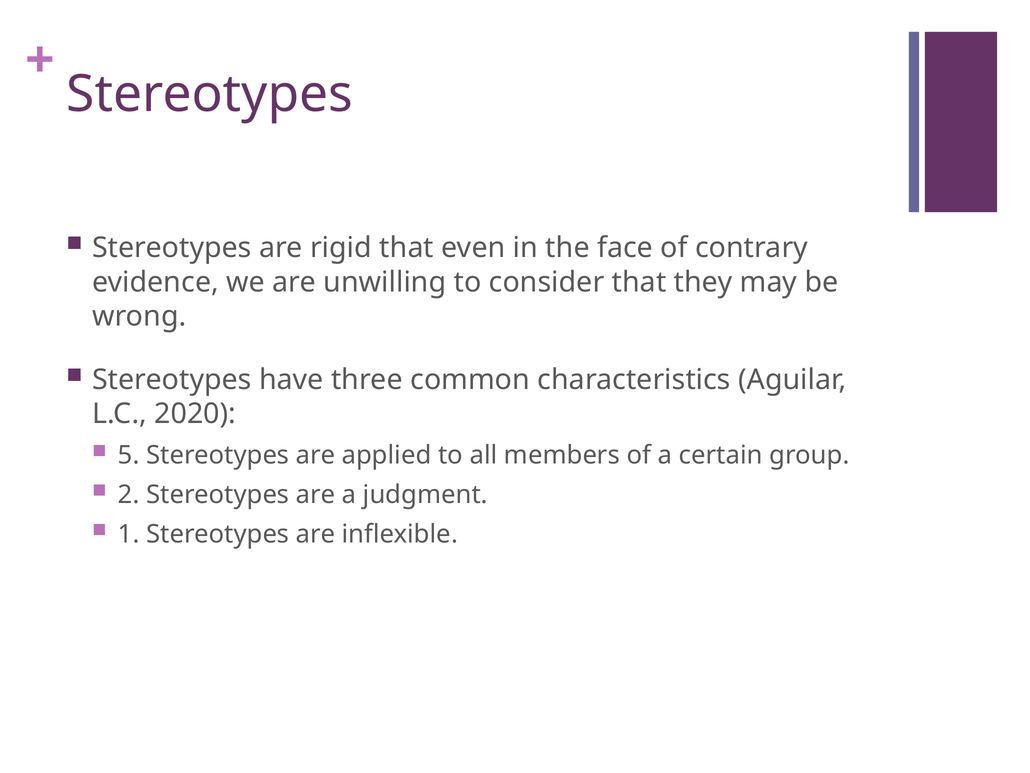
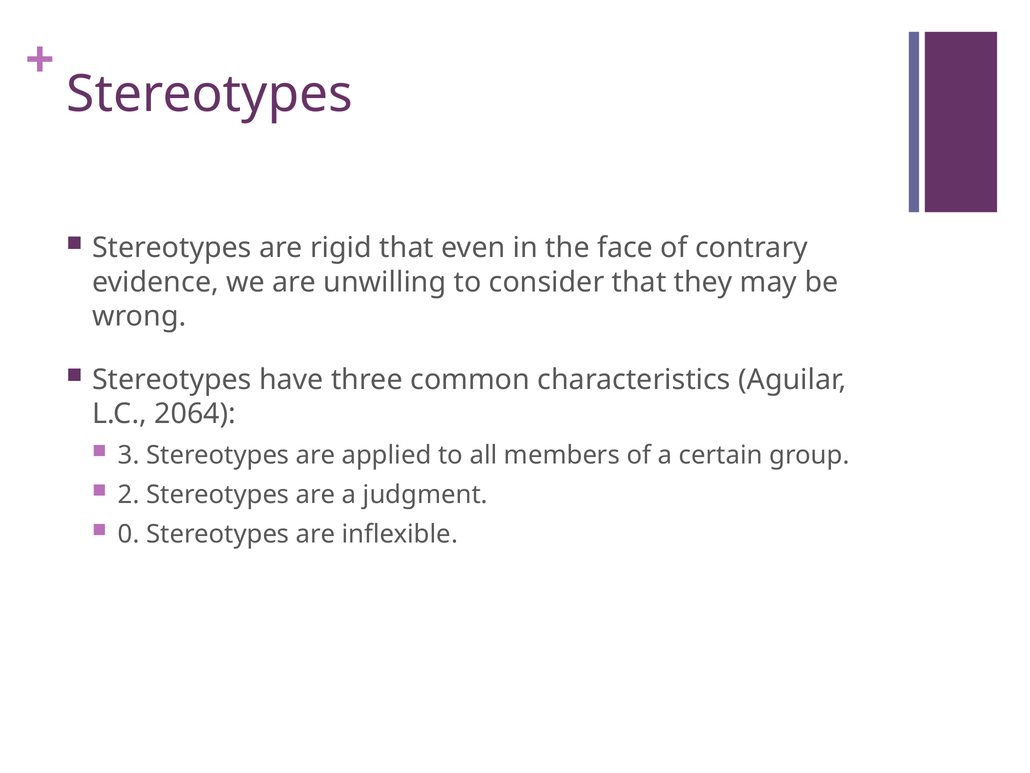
2020: 2020 -> 2064
5: 5 -> 3
1: 1 -> 0
